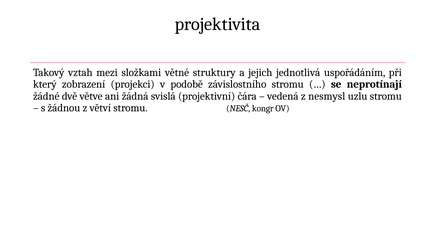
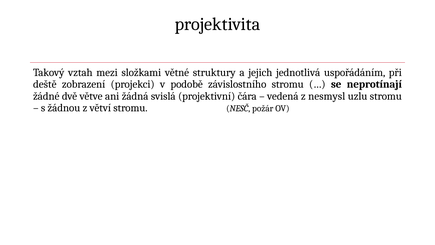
který: který -> deště
kongr: kongr -> požár
